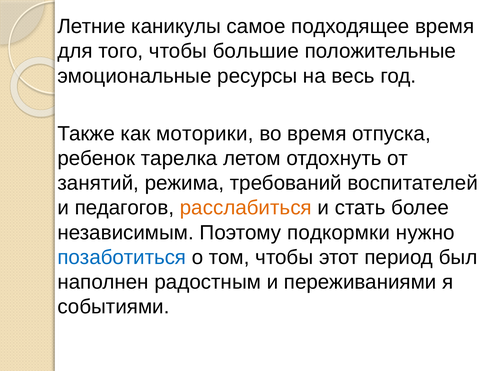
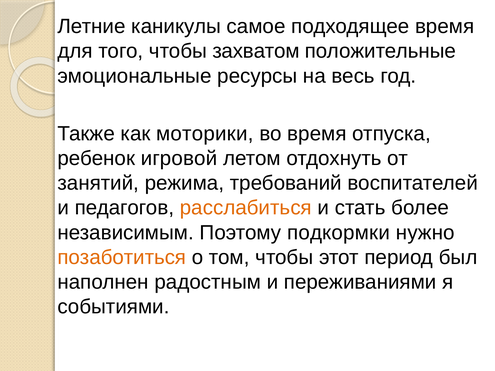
большие: большие -> захватом
тарелка: тарелка -> игровой
позаботиться colour: blue -> orange
